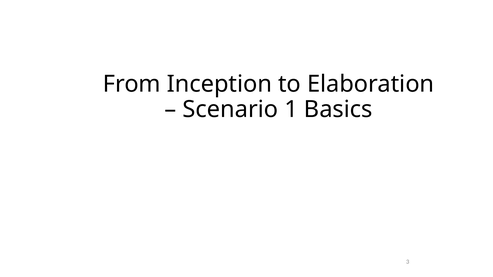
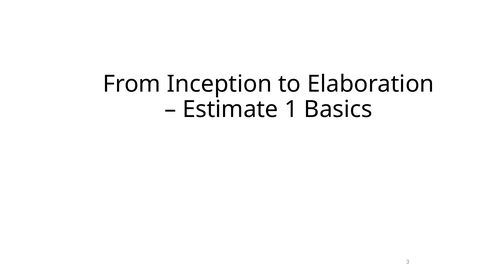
Scenario: Scenario -> Estimate
